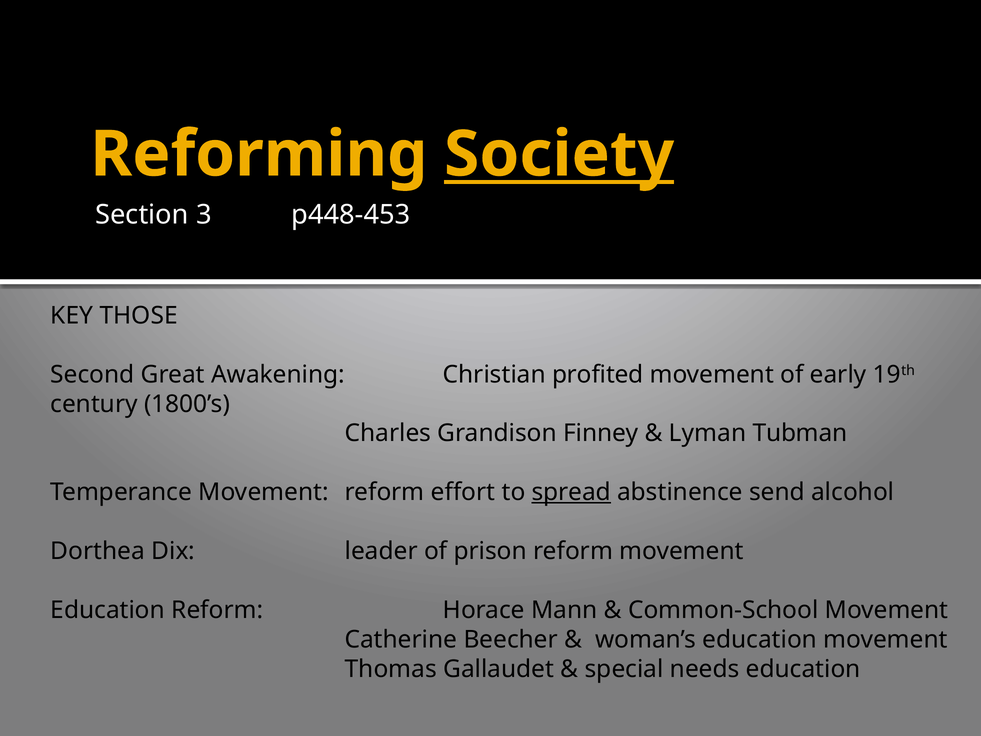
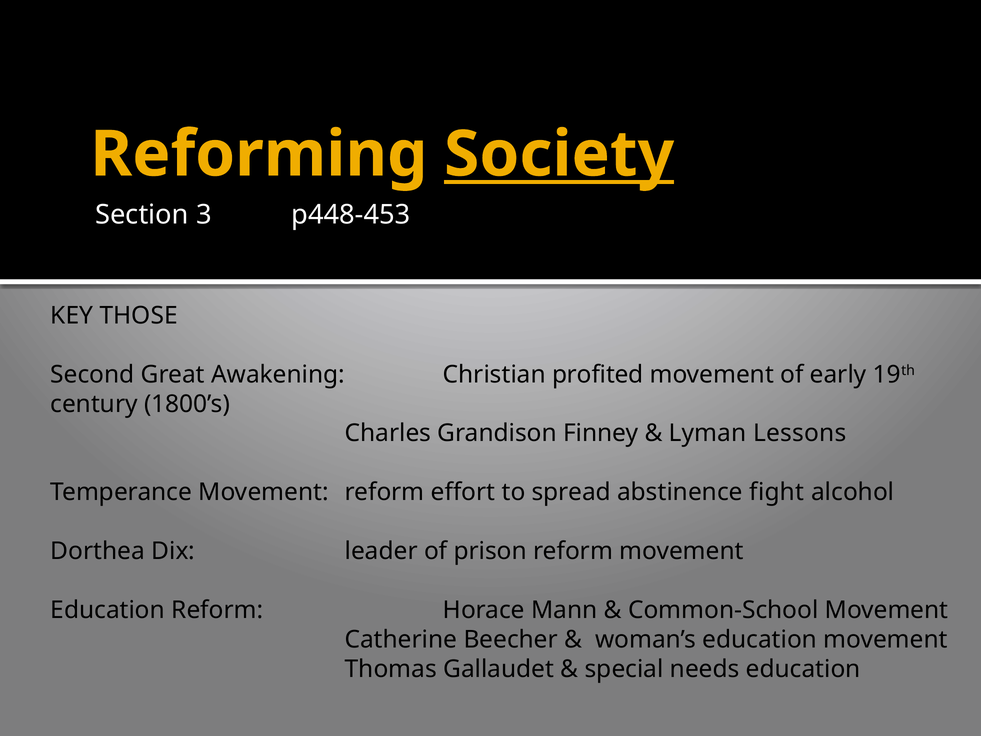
Tubman: Tubman -> Lessons
spread underline: present -> none
send: send -> fight
